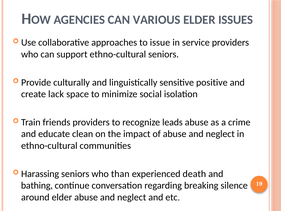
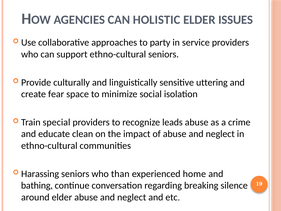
VARIOUS: VARIOUS -> HOLISTIC
issue: issue -> party
positive: positive -> uttering
lack: lack -> fear
friends: friends -> special
death: death -> home
